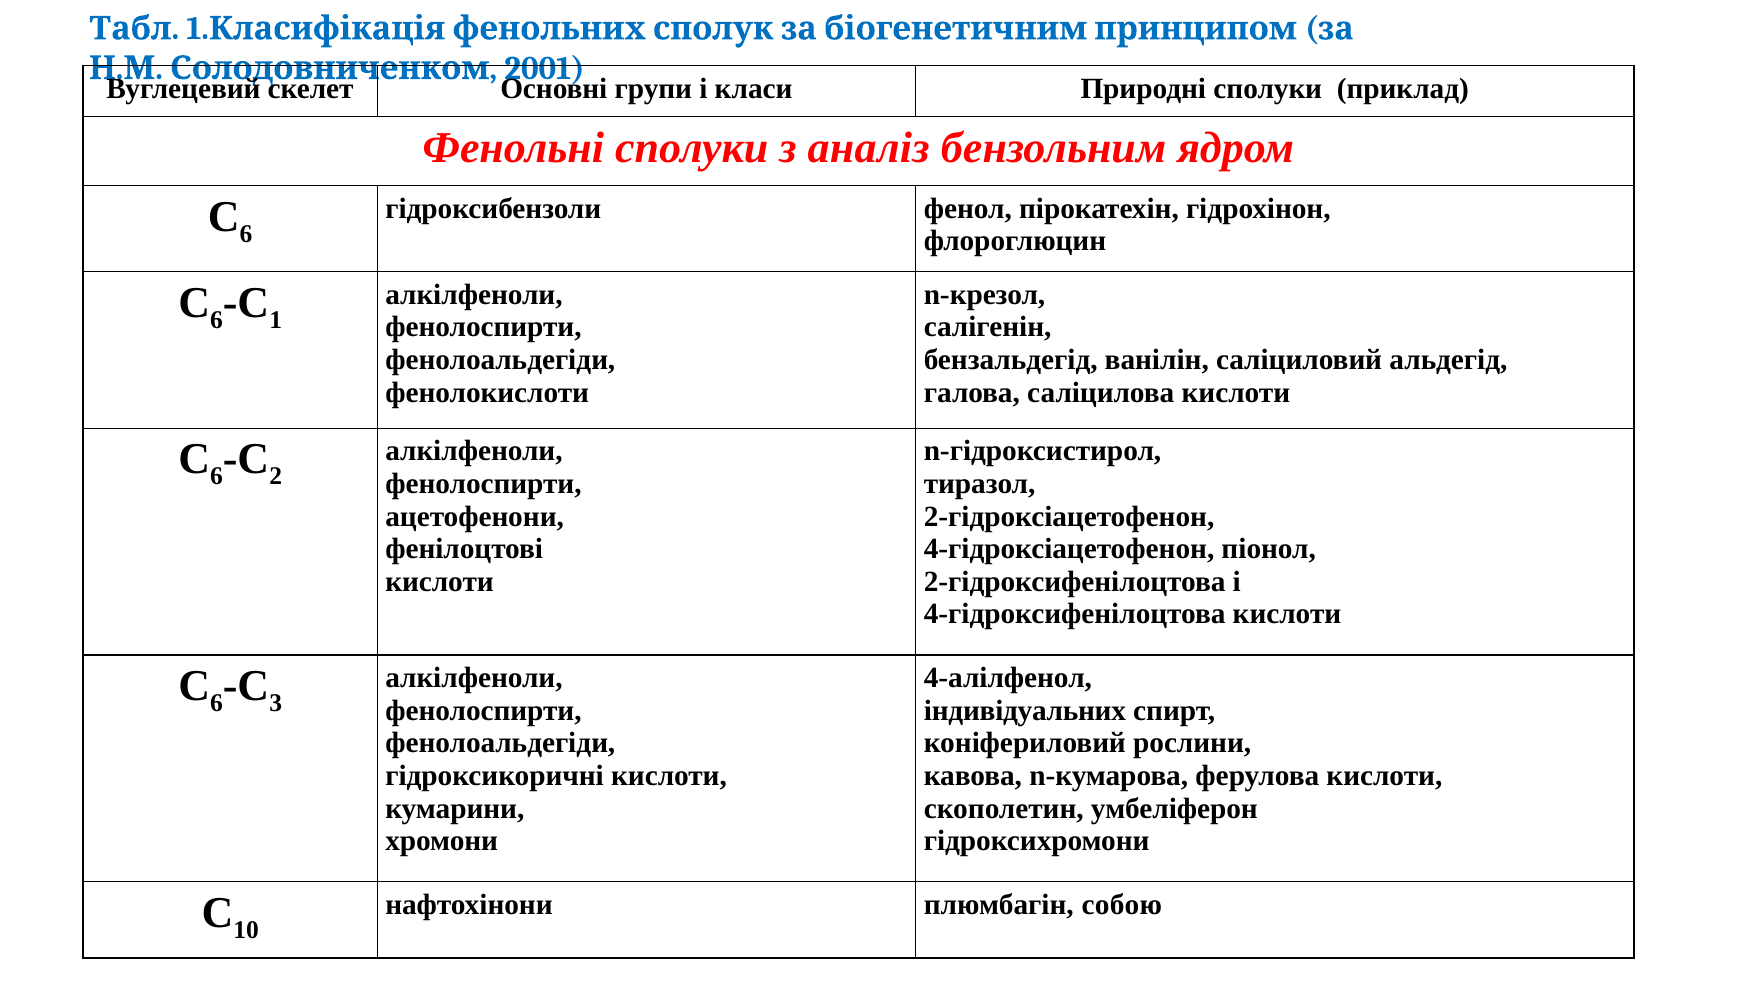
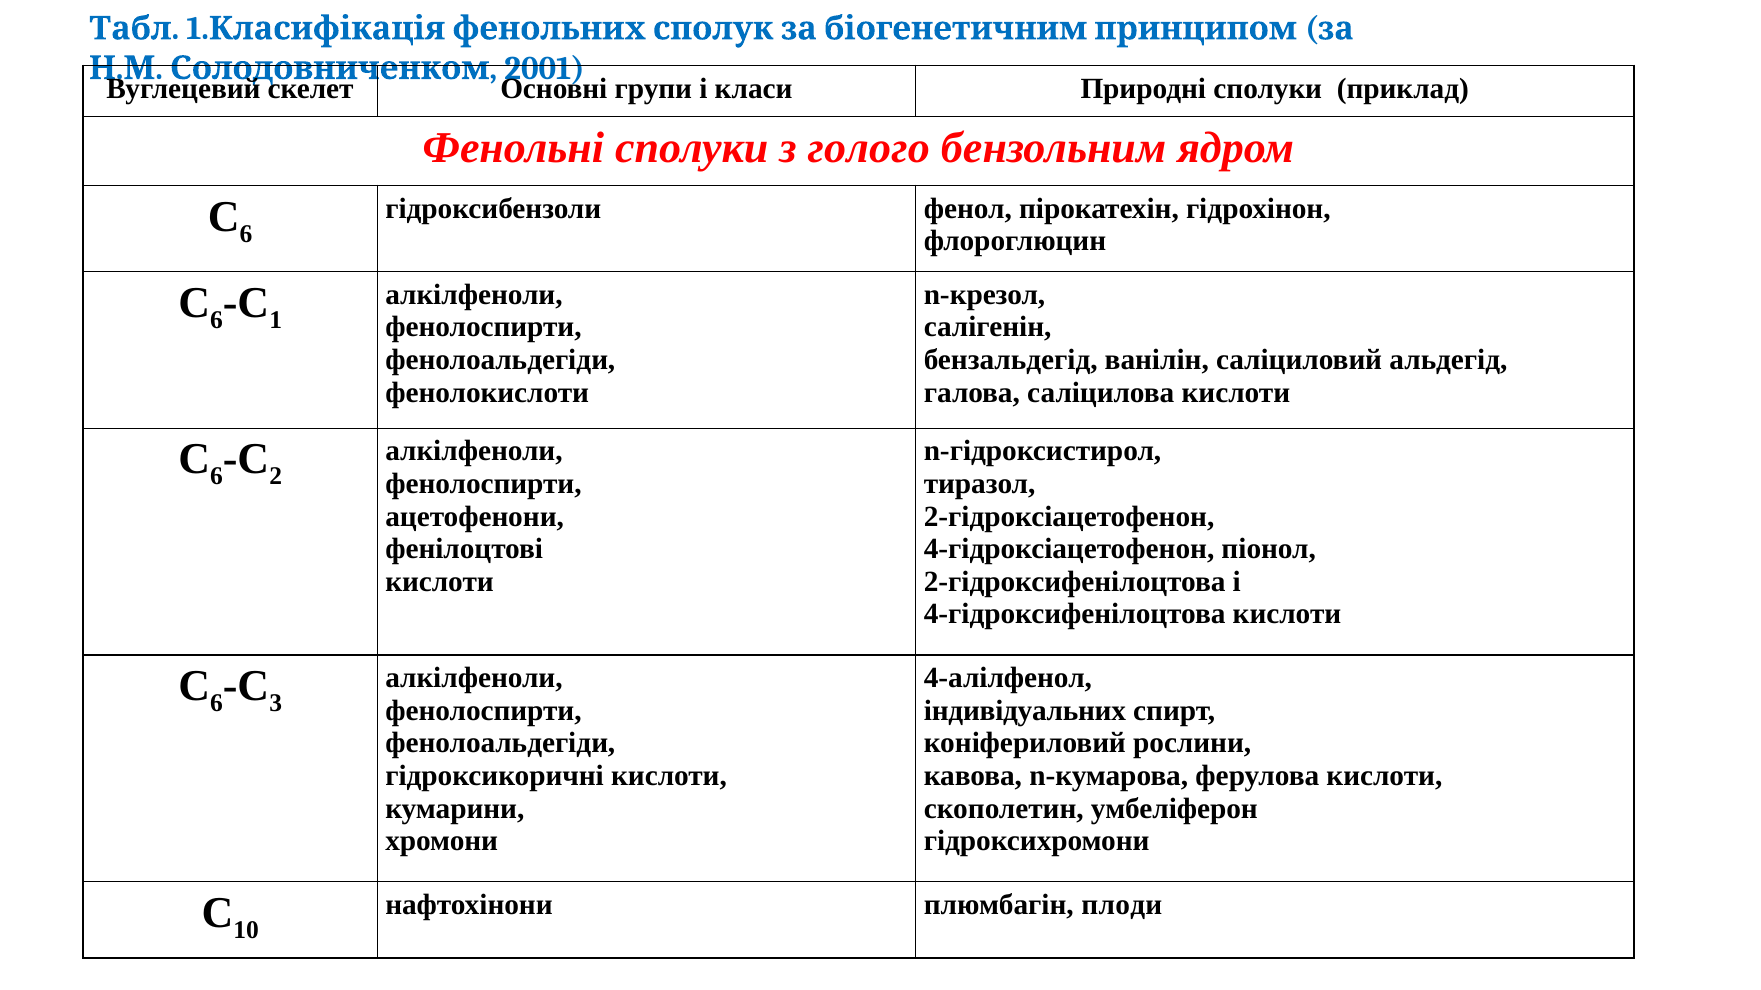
аналіз: аналіз -> голого
собою: собою -> плоди
